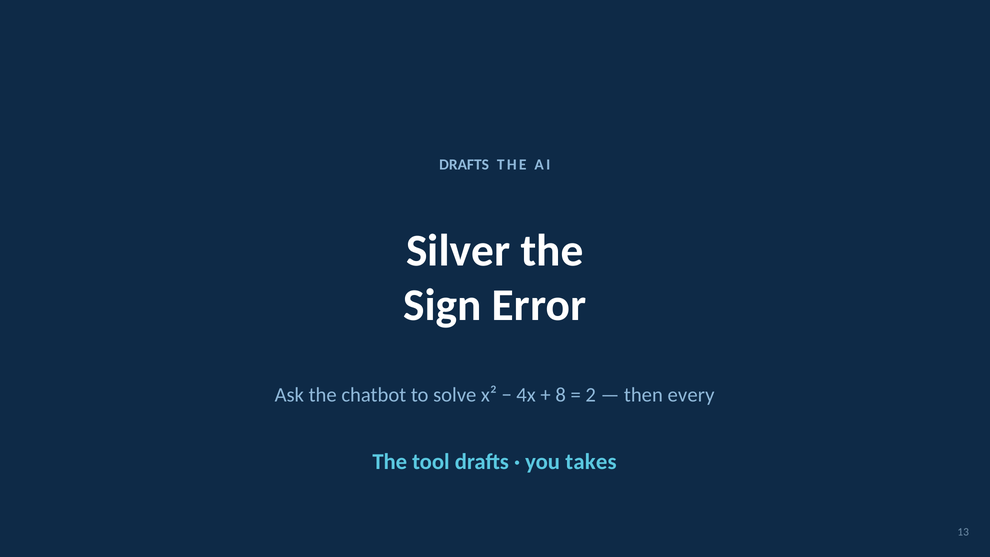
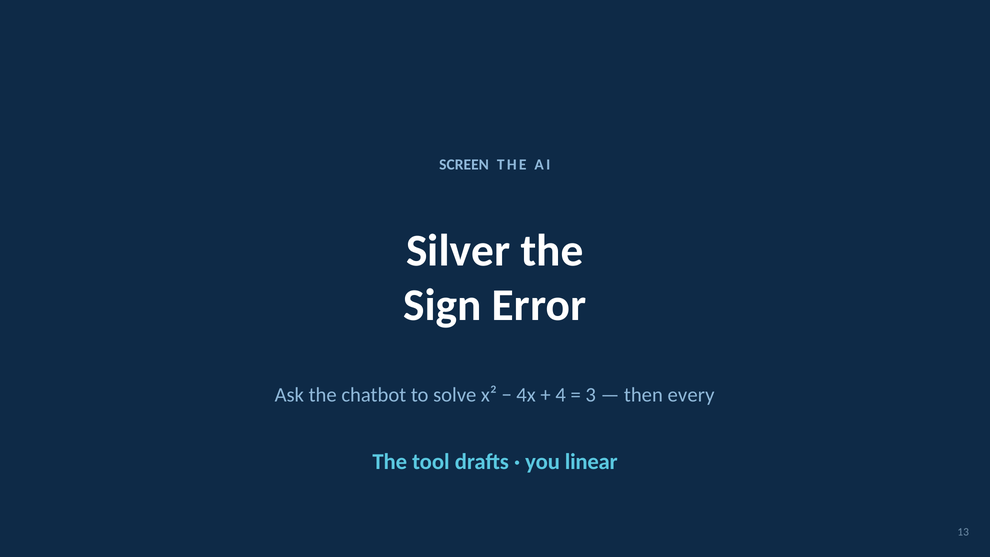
DRAFTS at (464, 164): DRAFTS -> SCREEN
8: 8 -> 4
2: 2 -> 3
takes: takes -> linear
